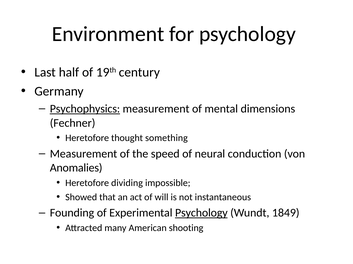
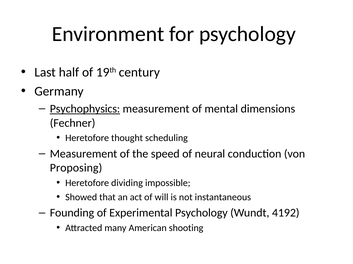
something: something -> scheduling
Anomalies: Anomalies -> Proposing
Psychology at (201, 213) underline: present -> none
1849: 1849 -> 4192
